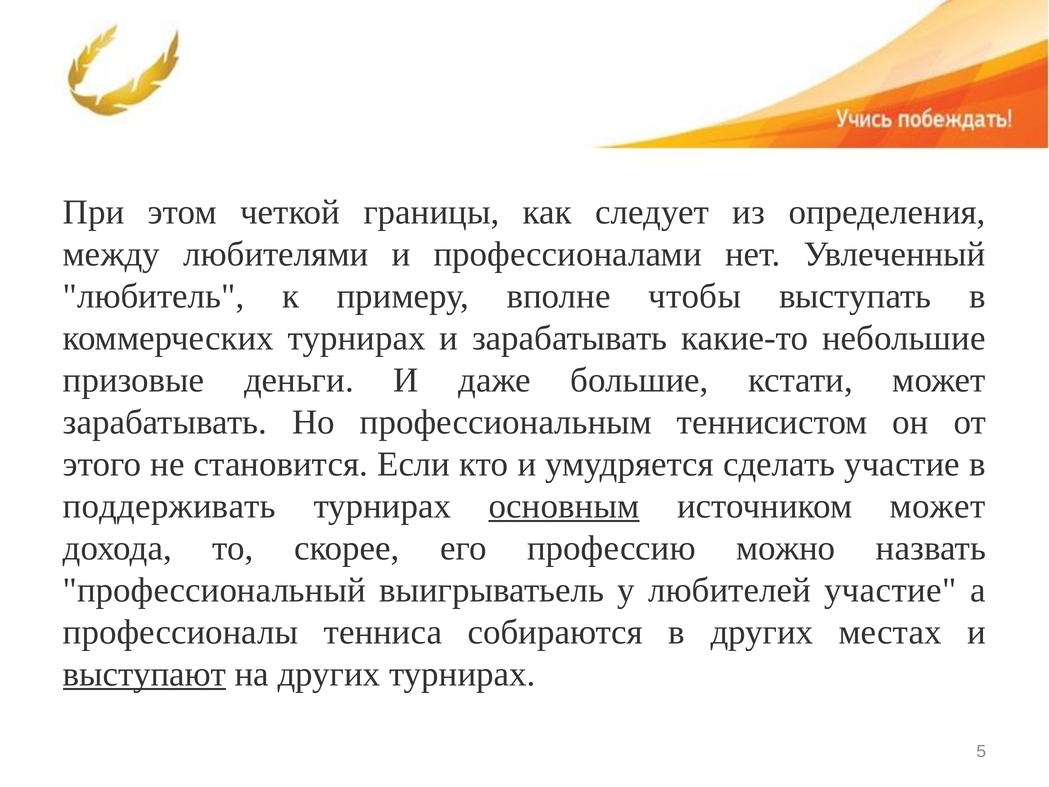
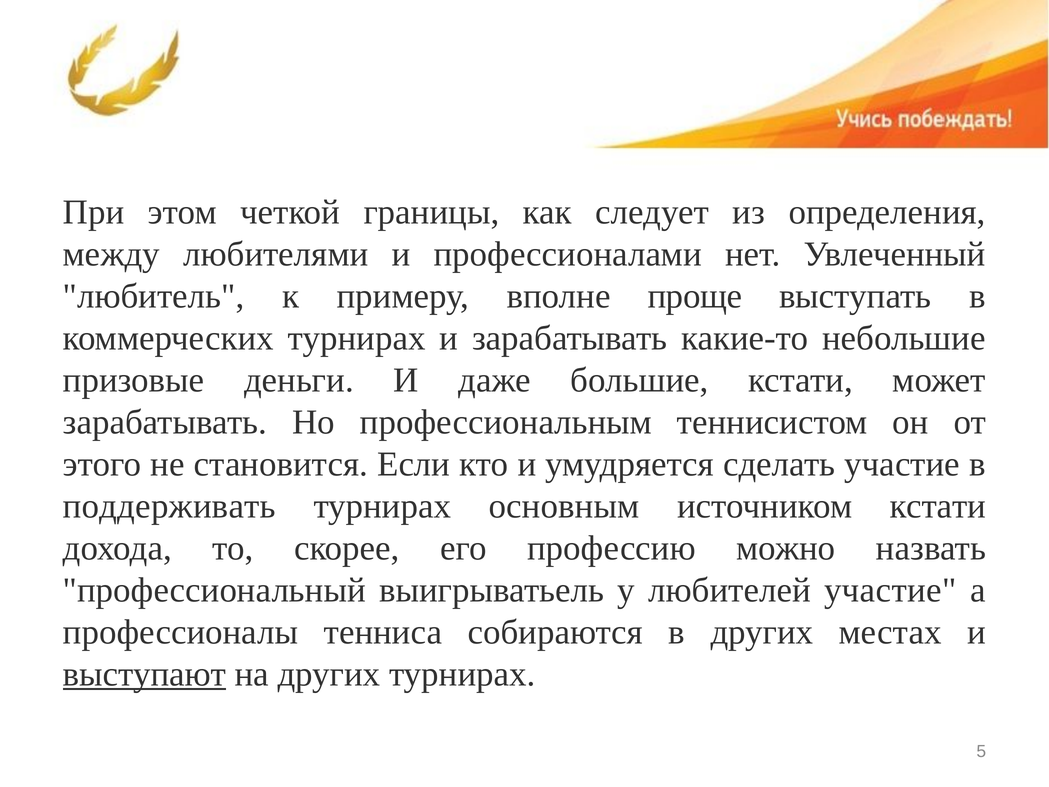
чтобы: чтобы -> проще
основным underline: present -> none
источником может: может -> кстати
